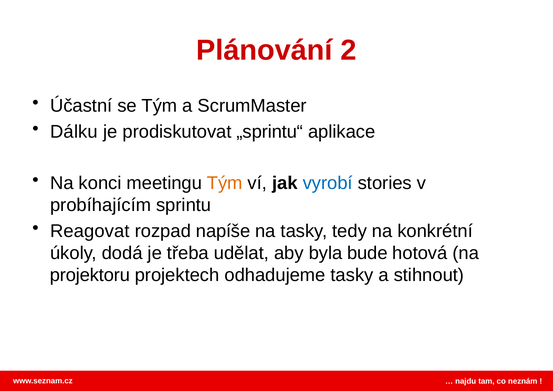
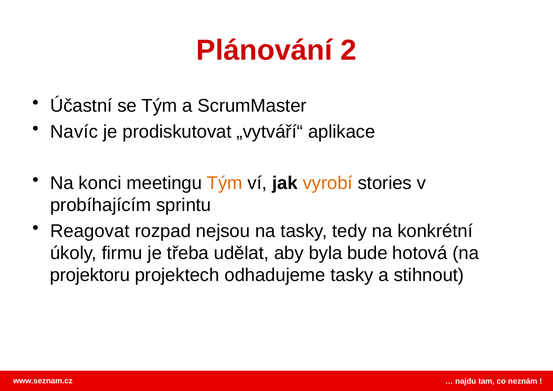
Dálku: Dálku -> Navíc
„sprintu“: „sprintu“ -> „vytváří“
vyrobí colour: blue -> orange
napíše: napíše -> nejsou
dodá: dodá -> firmu
